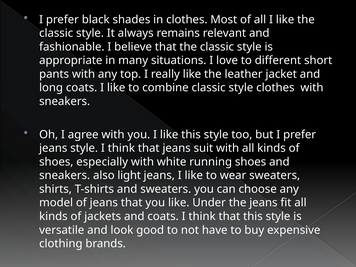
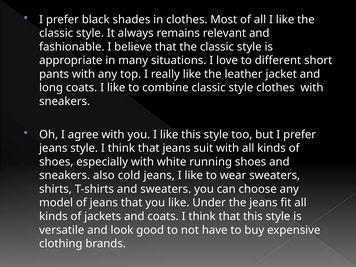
light: light -> cold
